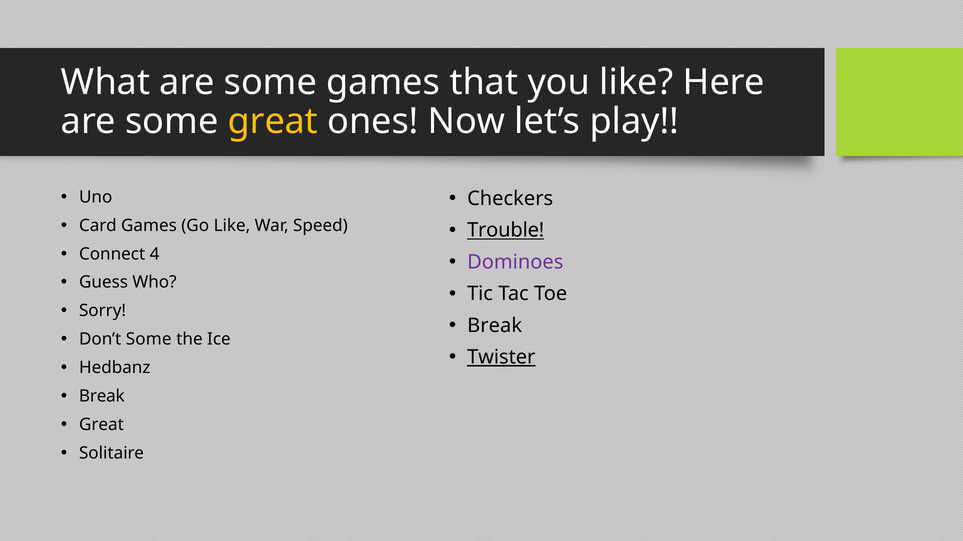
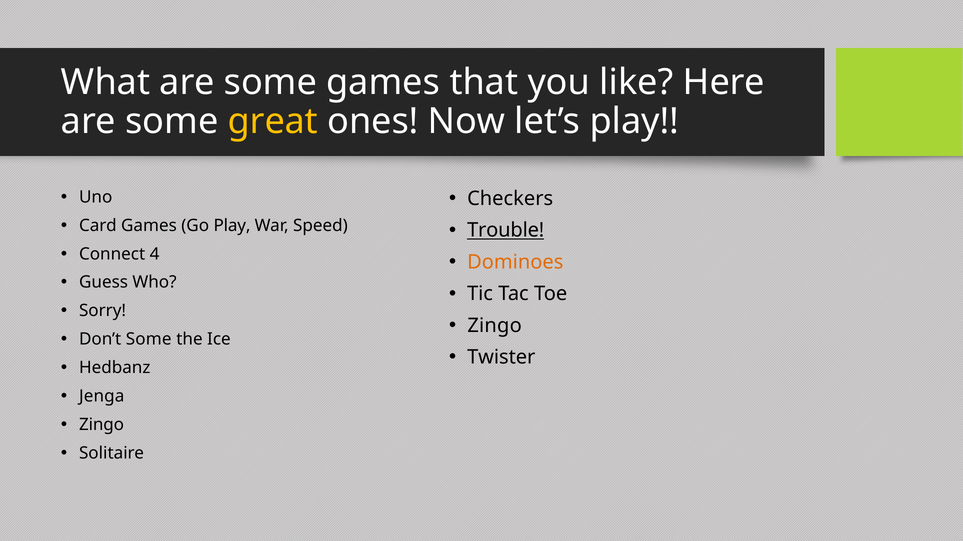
Go Like: Like -> Play
Dominoes colour: purple -> orange
Break at (495, 326): Break -> Zingo
Twister underline: present -> none
Break at (102, 397): Break -> Jenga
Great at (101, 425): Great -> Zingo
